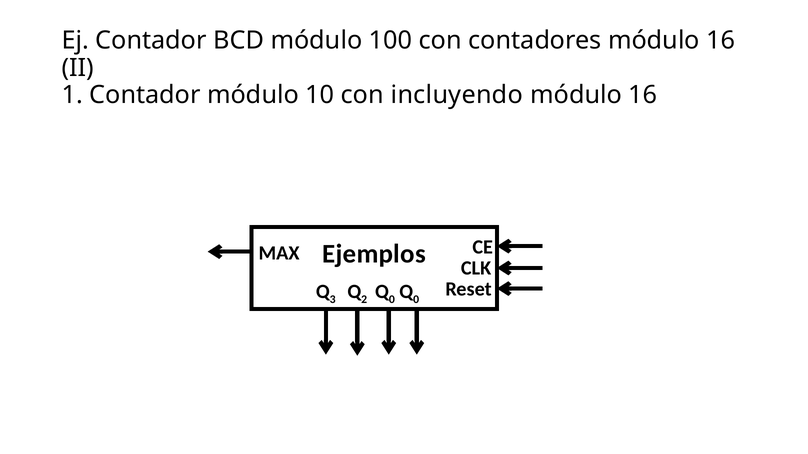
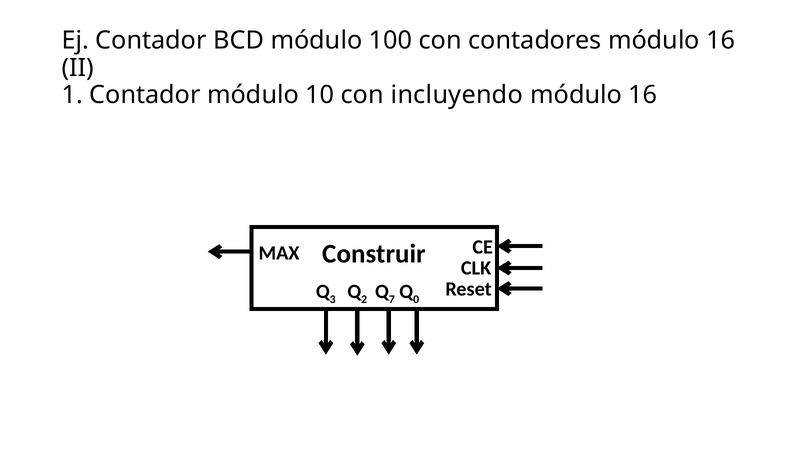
Ejemplos: Ejemplos -> Construir
0 at (392, 300): 0 -> 7
